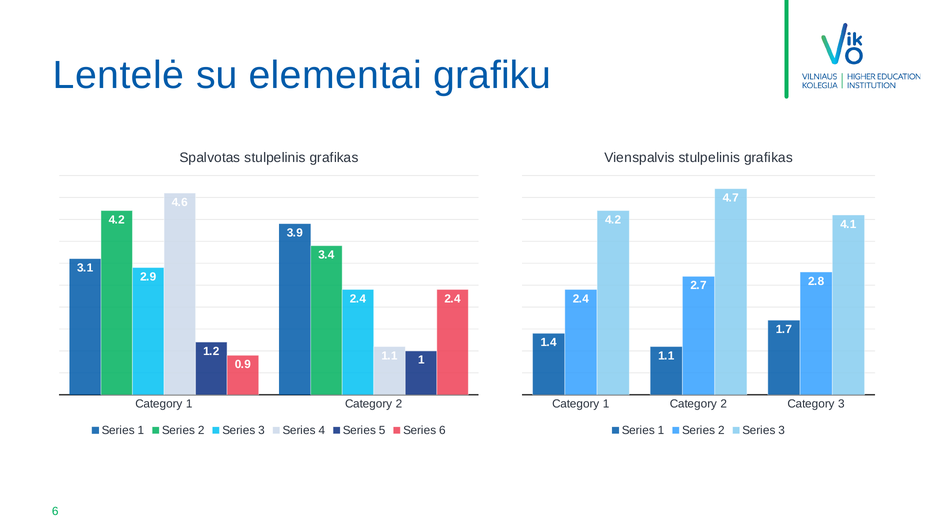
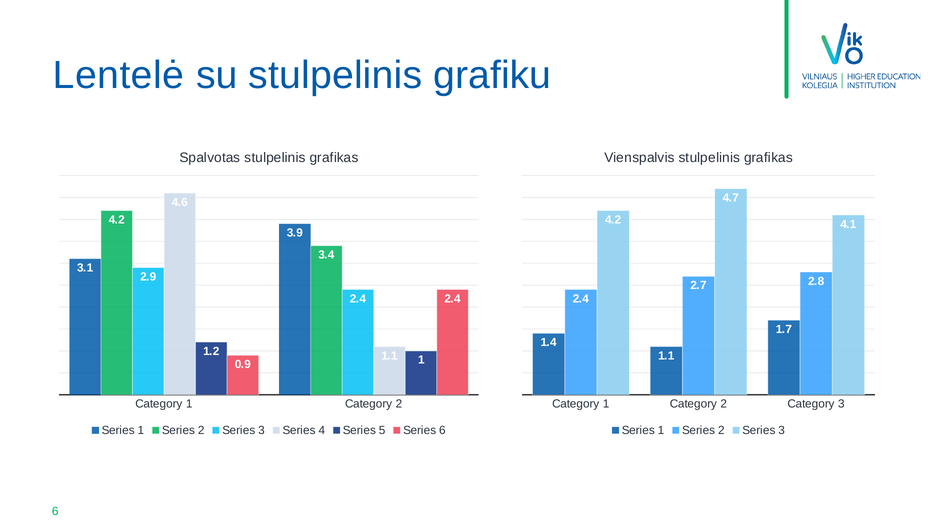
su elementai: elementai -> stulpelinis
